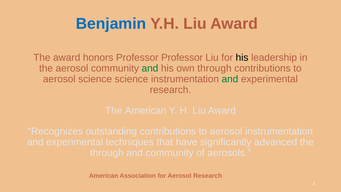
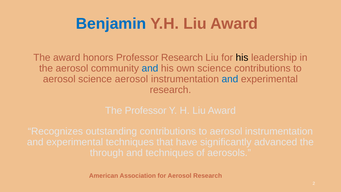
Professor Professor: Professor -> Research
and at (150, 68) colour: green -> blue
own through: through -> science
science science: science -> aerosol
and at (230, 79) colour: green -> blue
The American: American -> Professor
and community: community -> techniques
